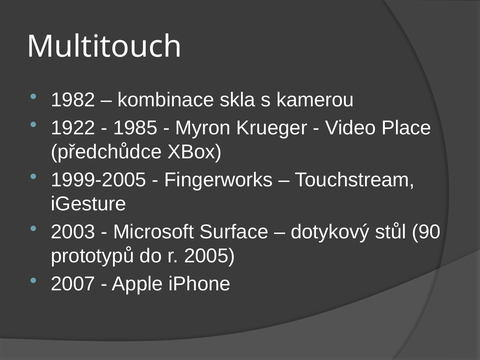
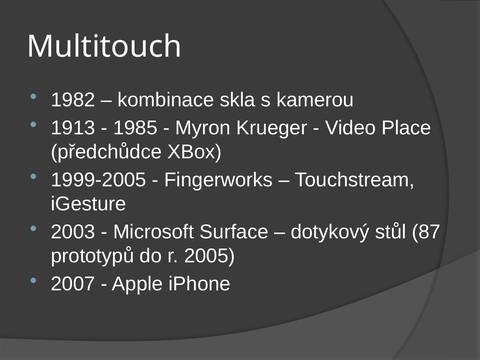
1922: 1922 -> 1913
90: 90 -> 87
